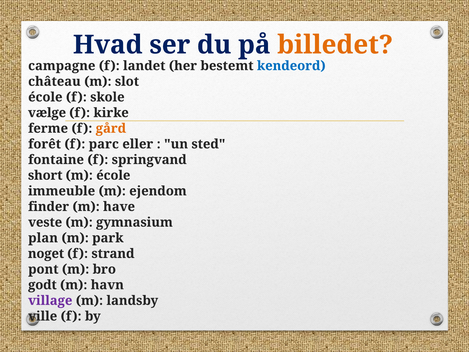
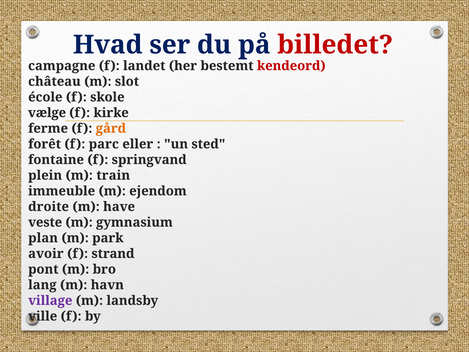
billedet colour: orange -> red
kendeord colour: blue -> red
short: short -> plein
m école: école -> train
finder: finder -> droite
noget: noget -> avoir
godt: godt -> lang
